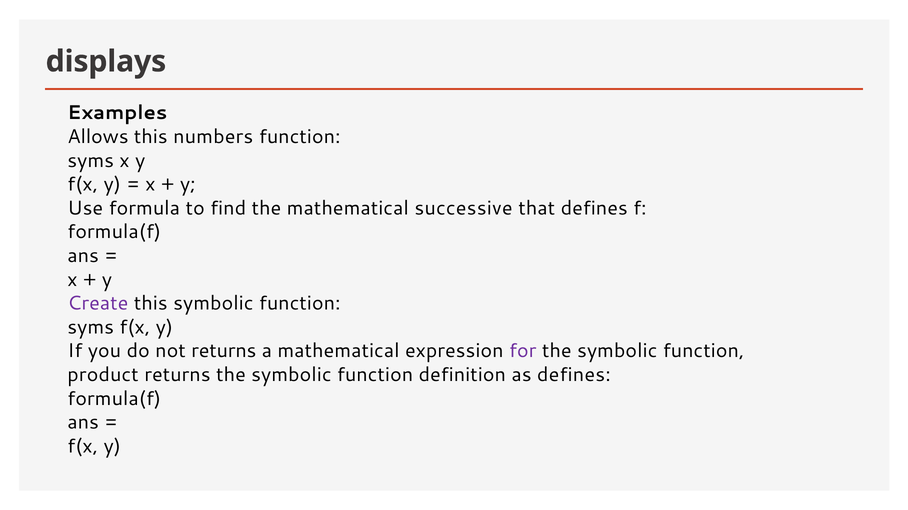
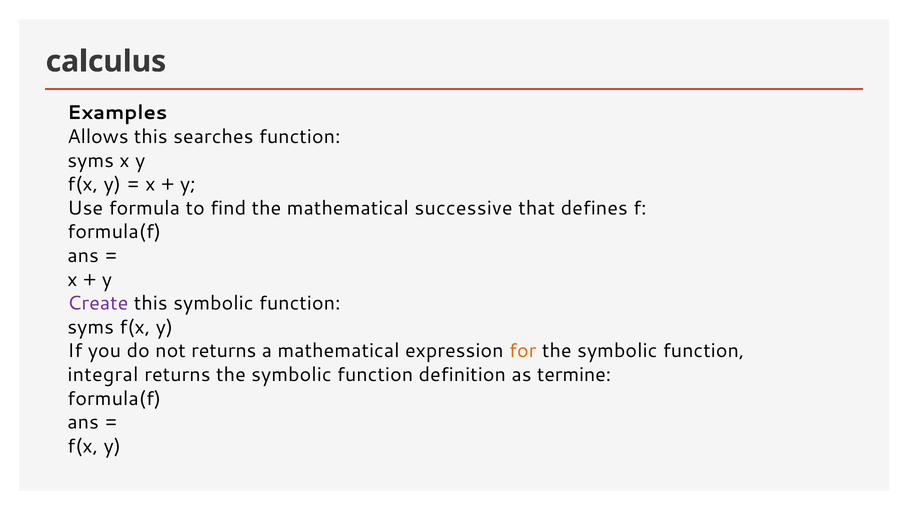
displays: displays -> calculus
numbers: numbers -> searches
for colour: purple -> orange
product: product -> integral
as defines: defines -> termine
